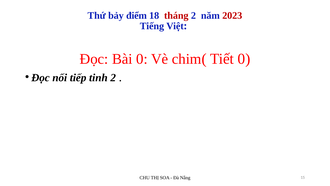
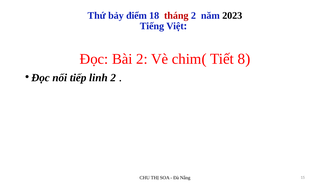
2023 colour: red -> black
Bài 0: 0 -> 2
Tiết 0: 0 -> 8
tinh: tinh -> linh
